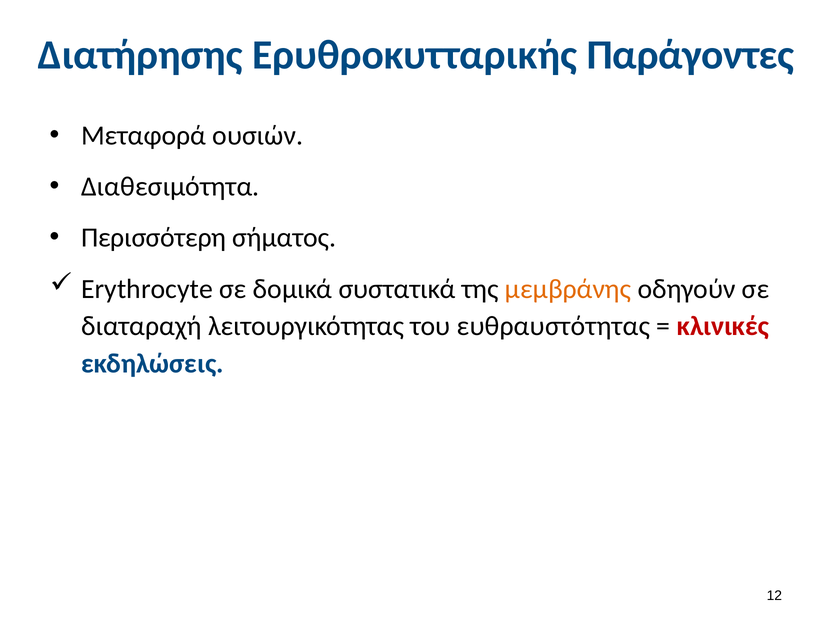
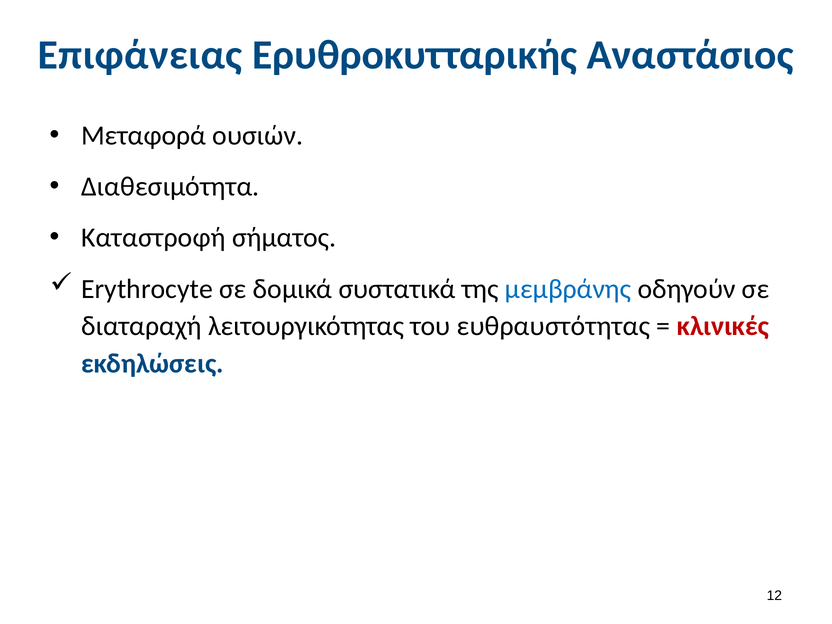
Διατήρησης: Διατήρησης -> Επιφάνειας
Παράγοντες: Παράγοντες -> Αναστάσιος
Περισσότερη: Περισσότερη -> Καταστροφή
μεμβράνης colour: orange -> blue
